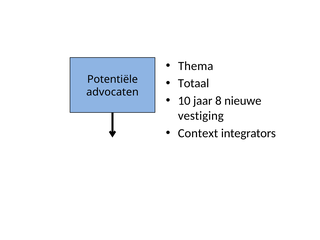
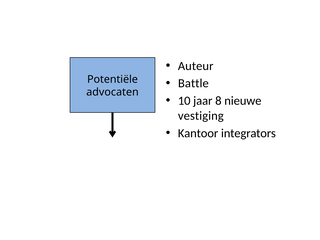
Thema: Thema -> Auteur
Totaal: Totaal -> Battle
Context: Context -> Kantoor
